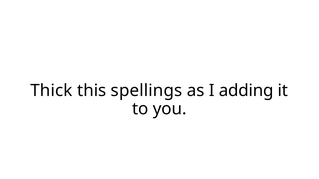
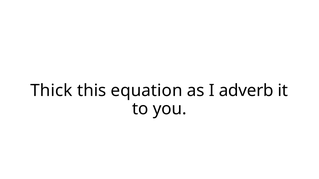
spellings: spellings -> equation
adding: adding -> adverb
